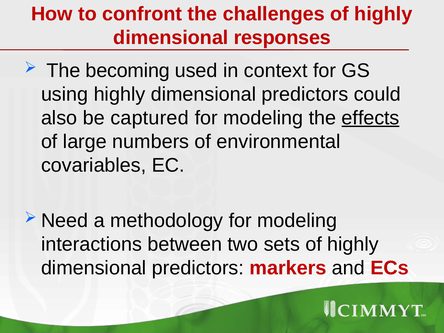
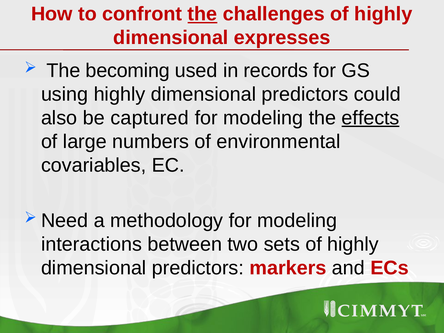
the at (202, 14) underline: none -> present
responses: responses -> expresses
context: context -> records
